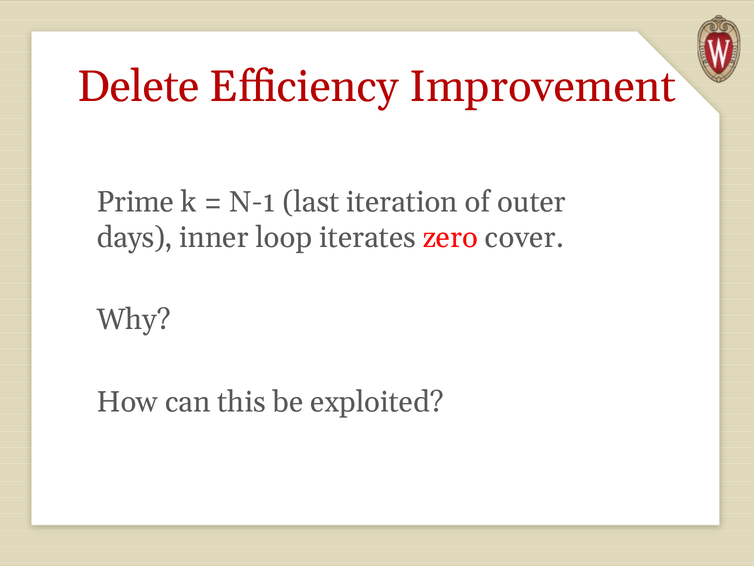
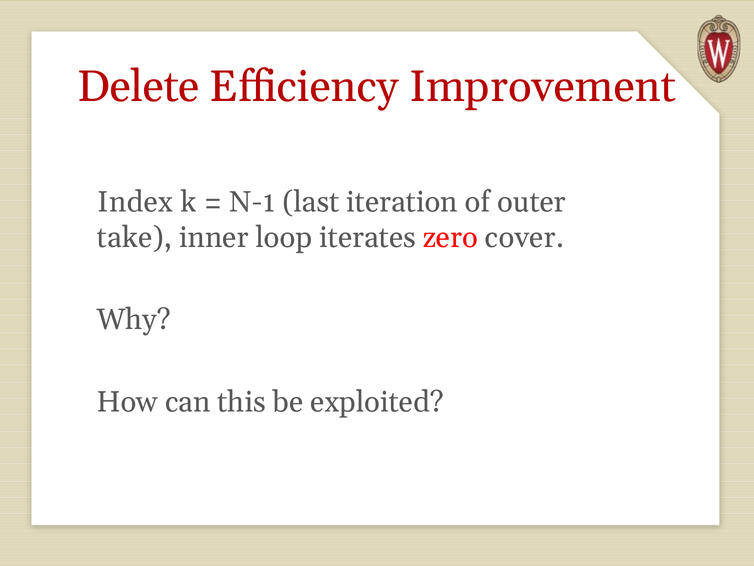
Prime: Prime -> Index
days: days -> take
